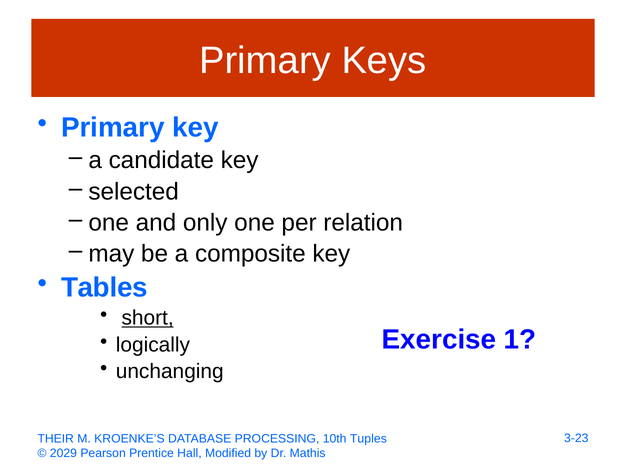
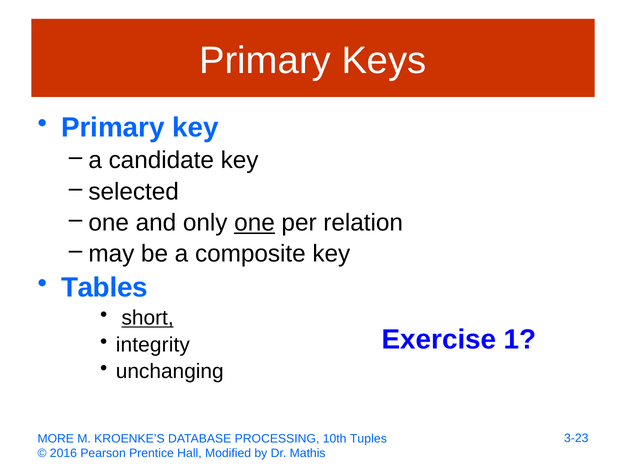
one at (255, 223) underline: none -> present
logically: logically -> integrity
THEIR: THEIR -> MORE
2029: 2029 -> 2016
